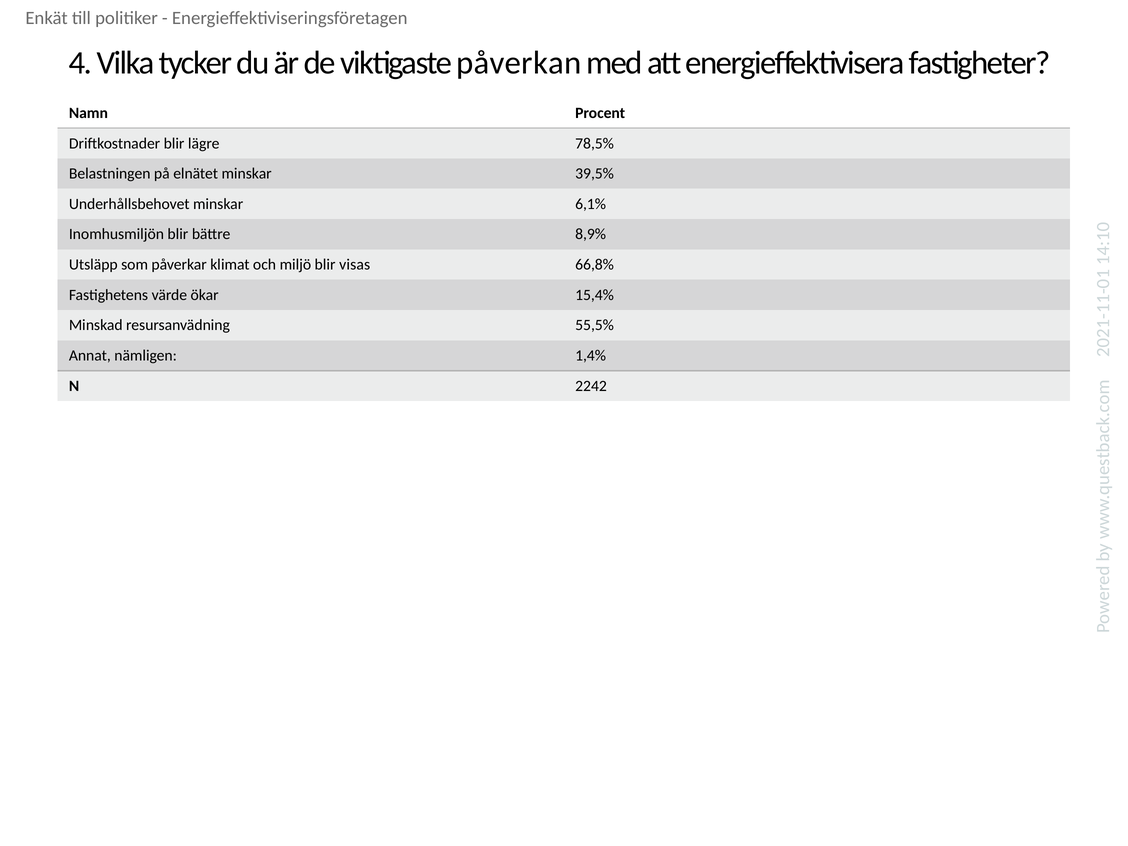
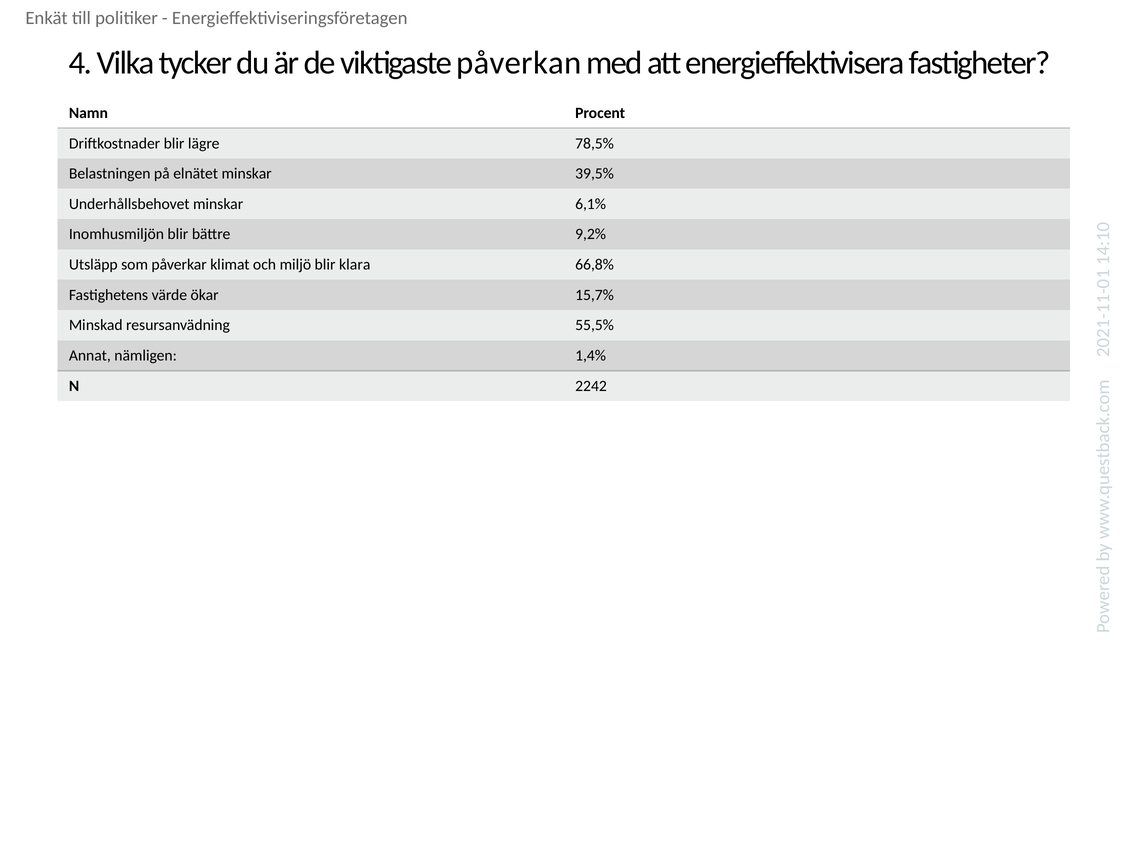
8,9%: 8,9% -> 9,2%
visas: visas -> klara
15,4%: 15,4% -> 15,7%
